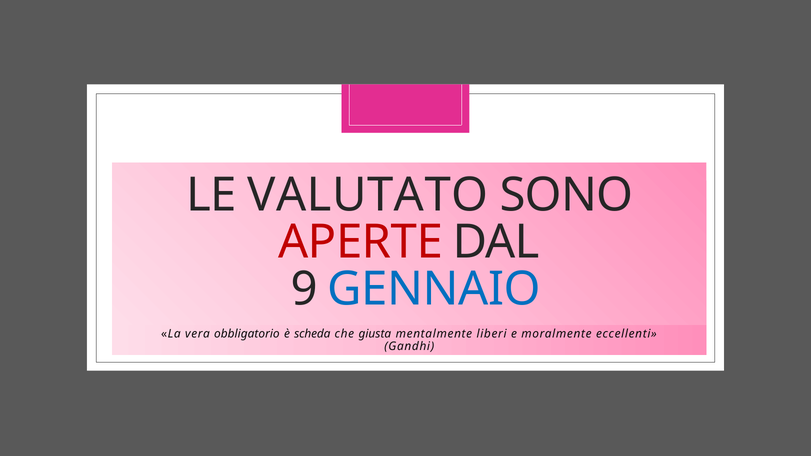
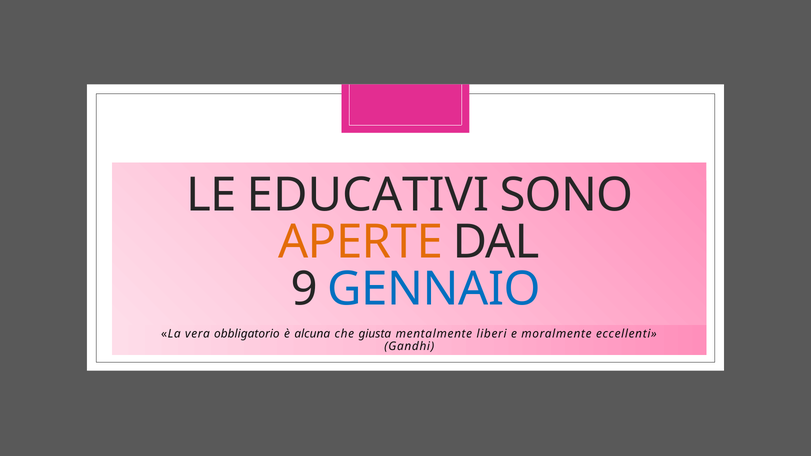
VALUTATO: VALUTATO -> EDUCATIVI
APERTE colour: red -> orange
scheda: scheda -> alcuna
